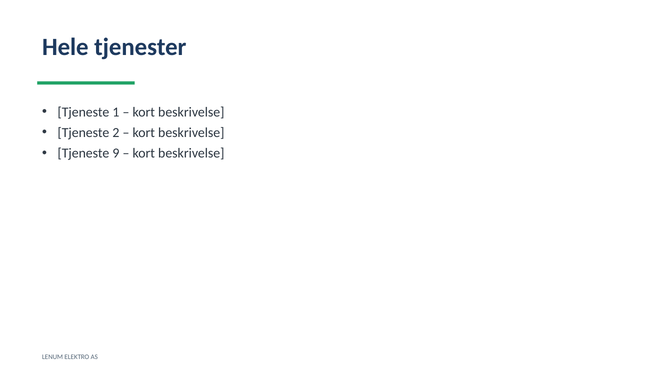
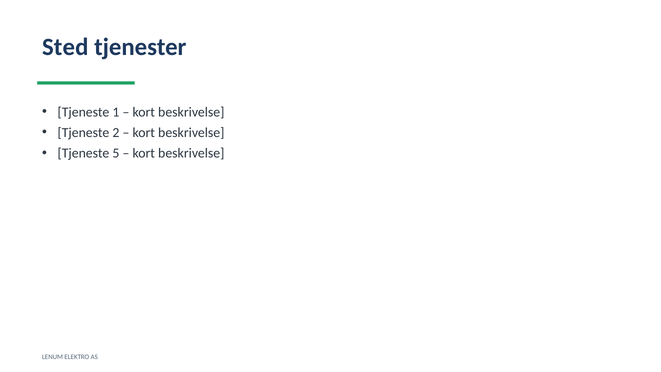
Hele: Hele -> Sted
9: 9 -> 5
